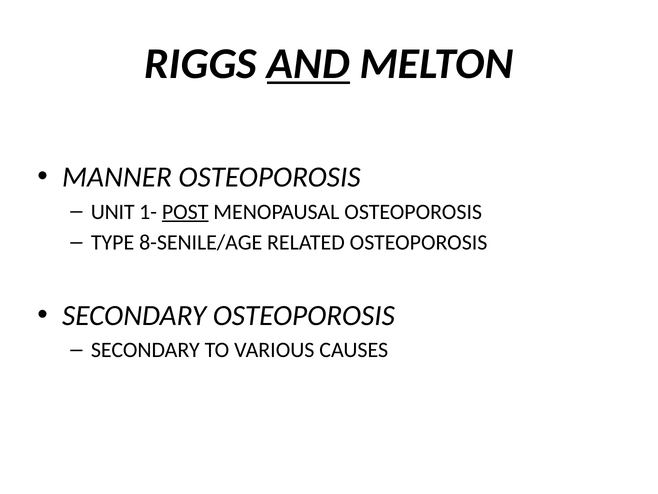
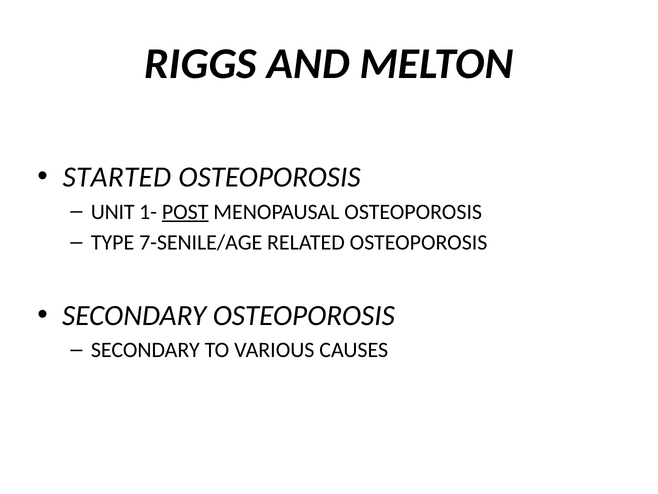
AND underline: present -> none
MANNER: MANNER -> STARTED
8-SENILE/AGE: 8-SENILE/AGE -> 7-SENILE/AGE
